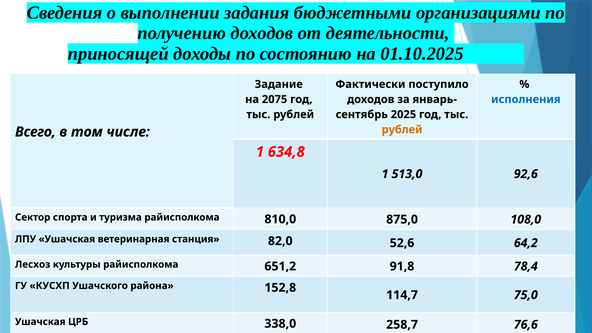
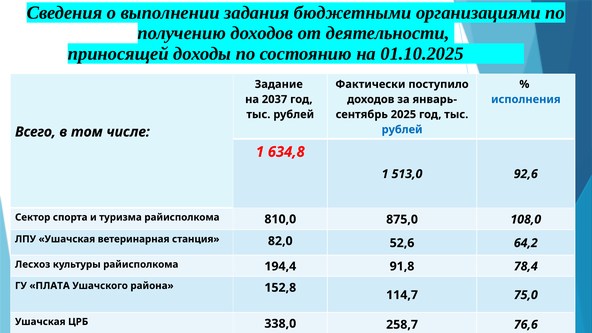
2075: 2075 -> 2037
рублей at (402, 130) colour: orange -> blue
651,2: 651,2 -> 194,4
КУСХП: КУСХП -> ПЛАТА
